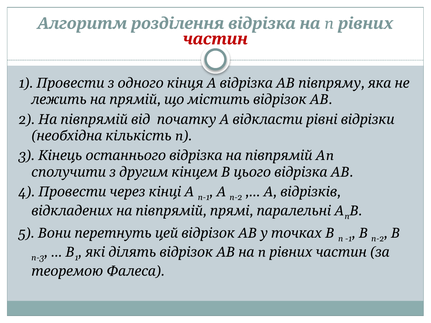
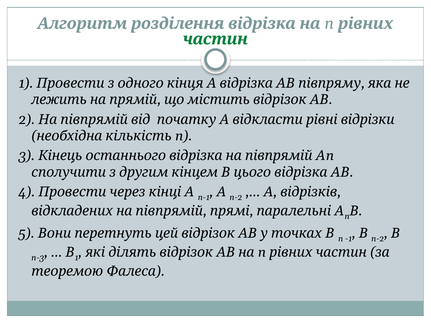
частин colour: red -> green
